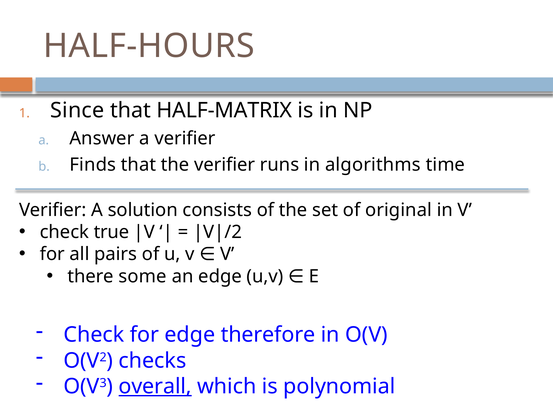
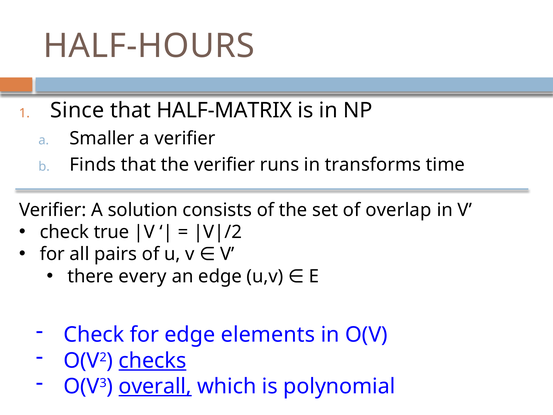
Answer: Answer -> Smaller
algorithms: algorithms -> transforms
original: original -> overlap
some: some -> every
therefore: therefore -> elements
checks underline: none -> present
